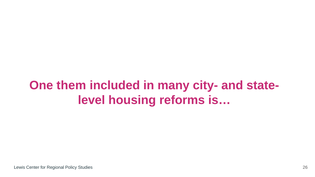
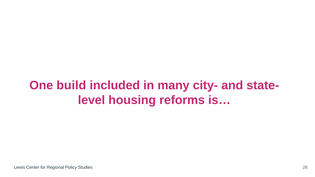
them: them -> build
